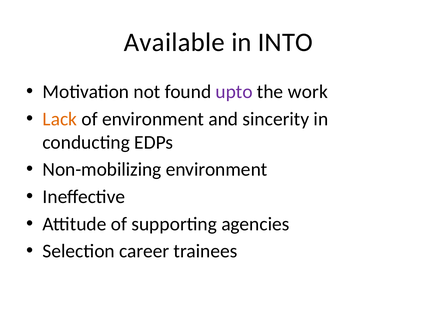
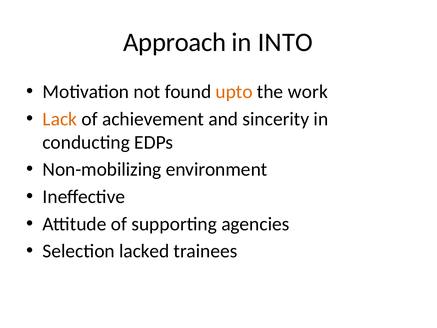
Available: Available -> Approach
upto colour: purple -> orange
of environment: environment -> achievement
career: career -> lacked
